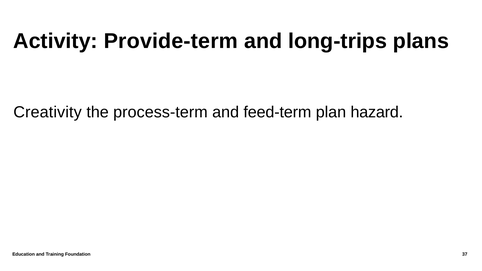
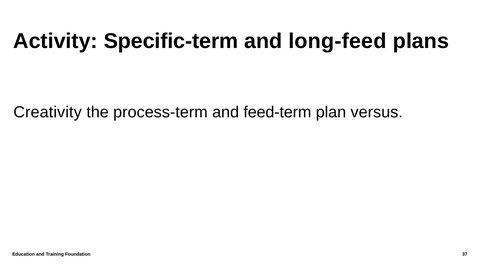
Provide-term: Provide-term -> Specific-term
long-trips: long-trips -> long-feed
hazard: hazard -> versus
